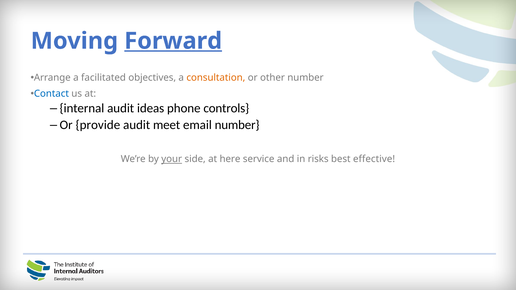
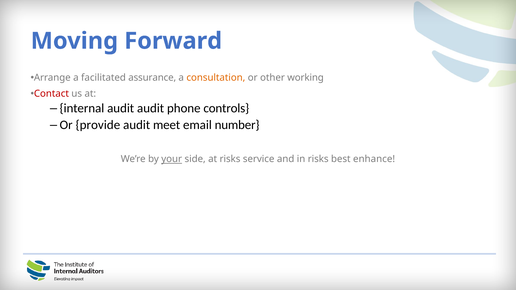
Forward underline: present -> none
objectives: objectives -> assurance
other number: number -> working
Contact colour: blue -> red
audit ideas: ideas -> audit
at here: here -> risks
effective: effective -> enhance
